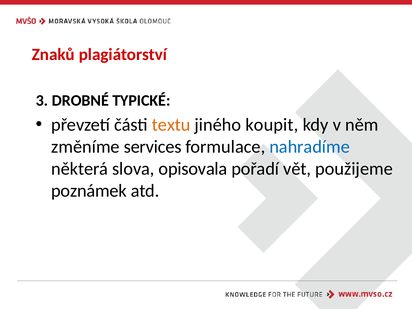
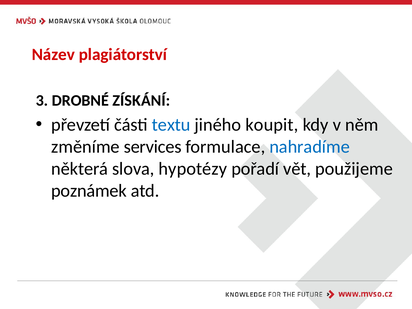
Znaků: Znaků -> Název
TYPICKÉ: TYPICKÉ -> ZÍSKÁNÍ
textu colour: orange -> blue
opisovala: opisovala -> hypotézy
